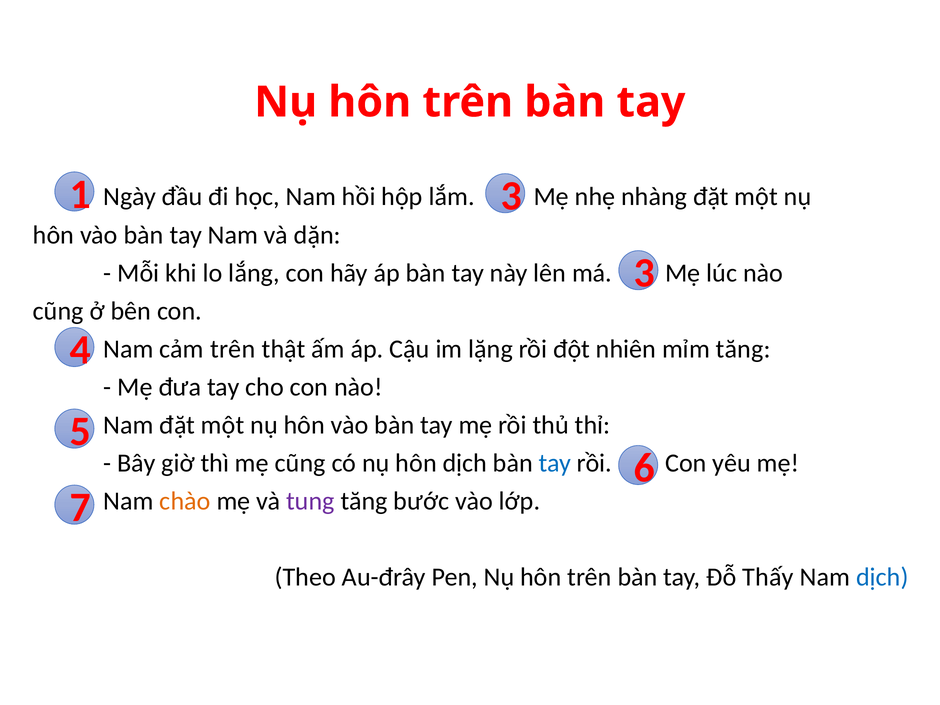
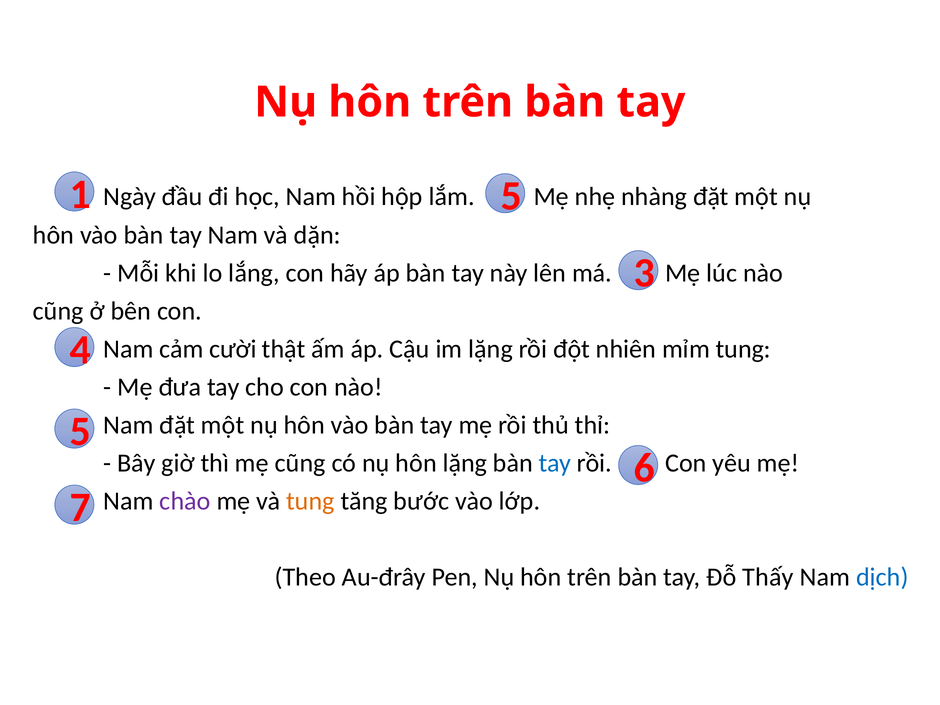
1 3: 3 -> 5
cảm trên: trên -> cười
mỉm tăng: tăng -> tung
hôn dịch: dịch -> lặng
chào colour: orange -> purple
tung at (310, 501) colour: purple -> orange
